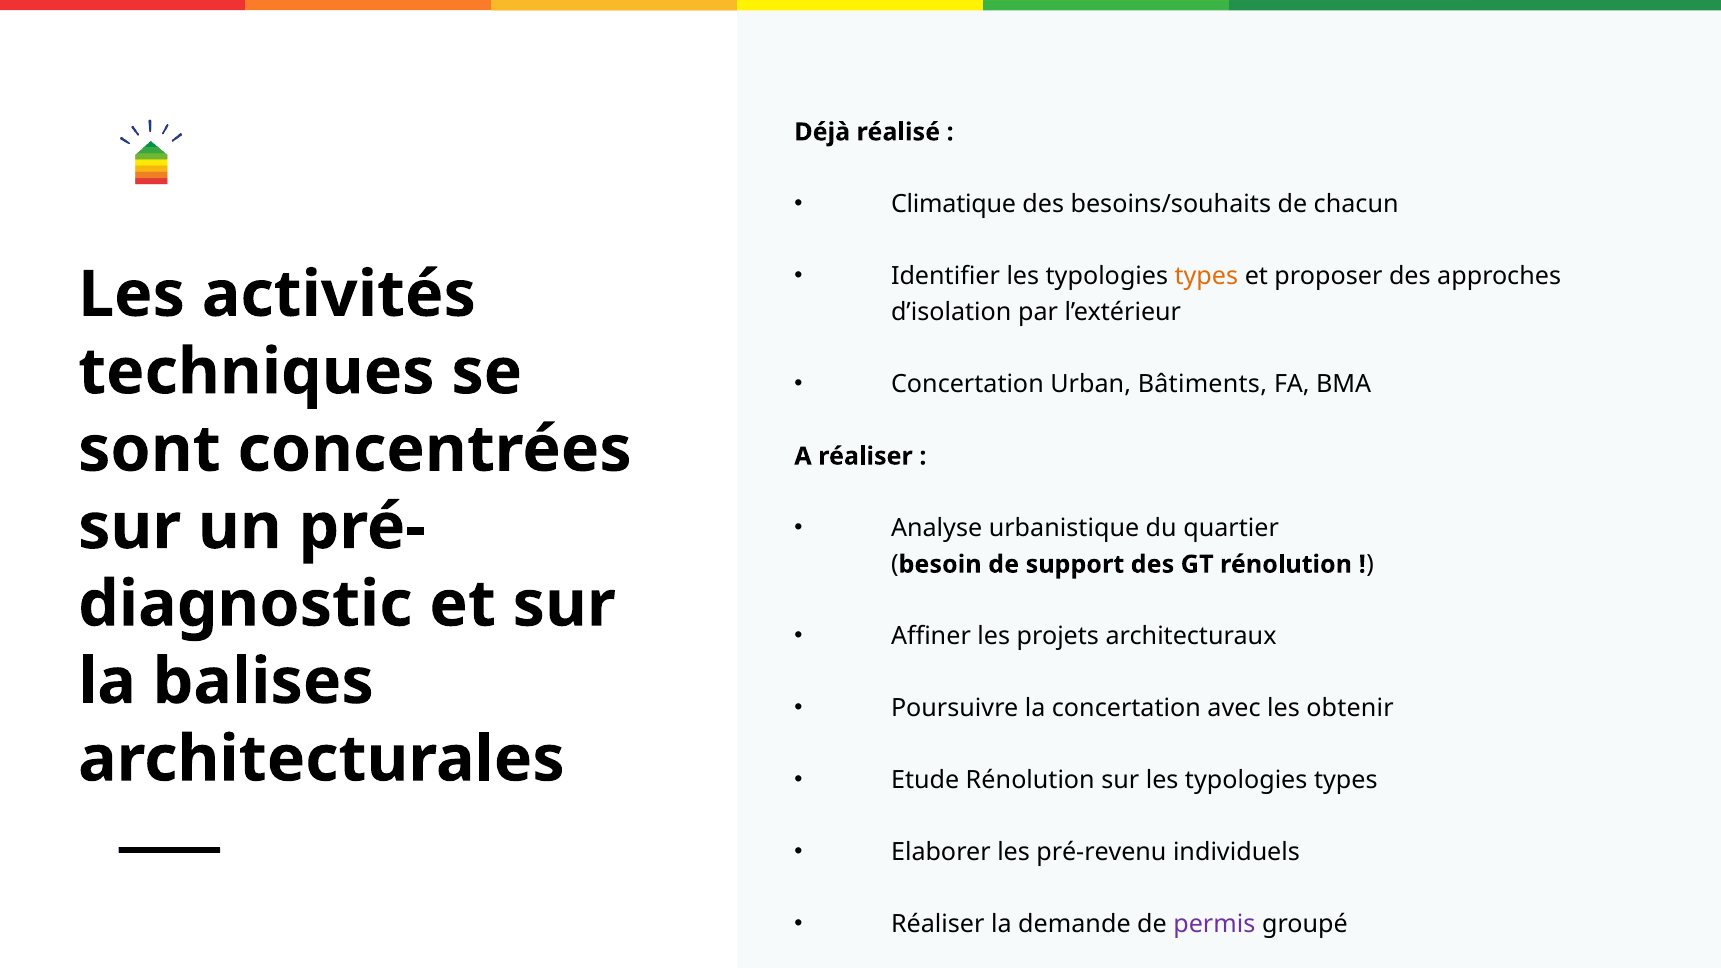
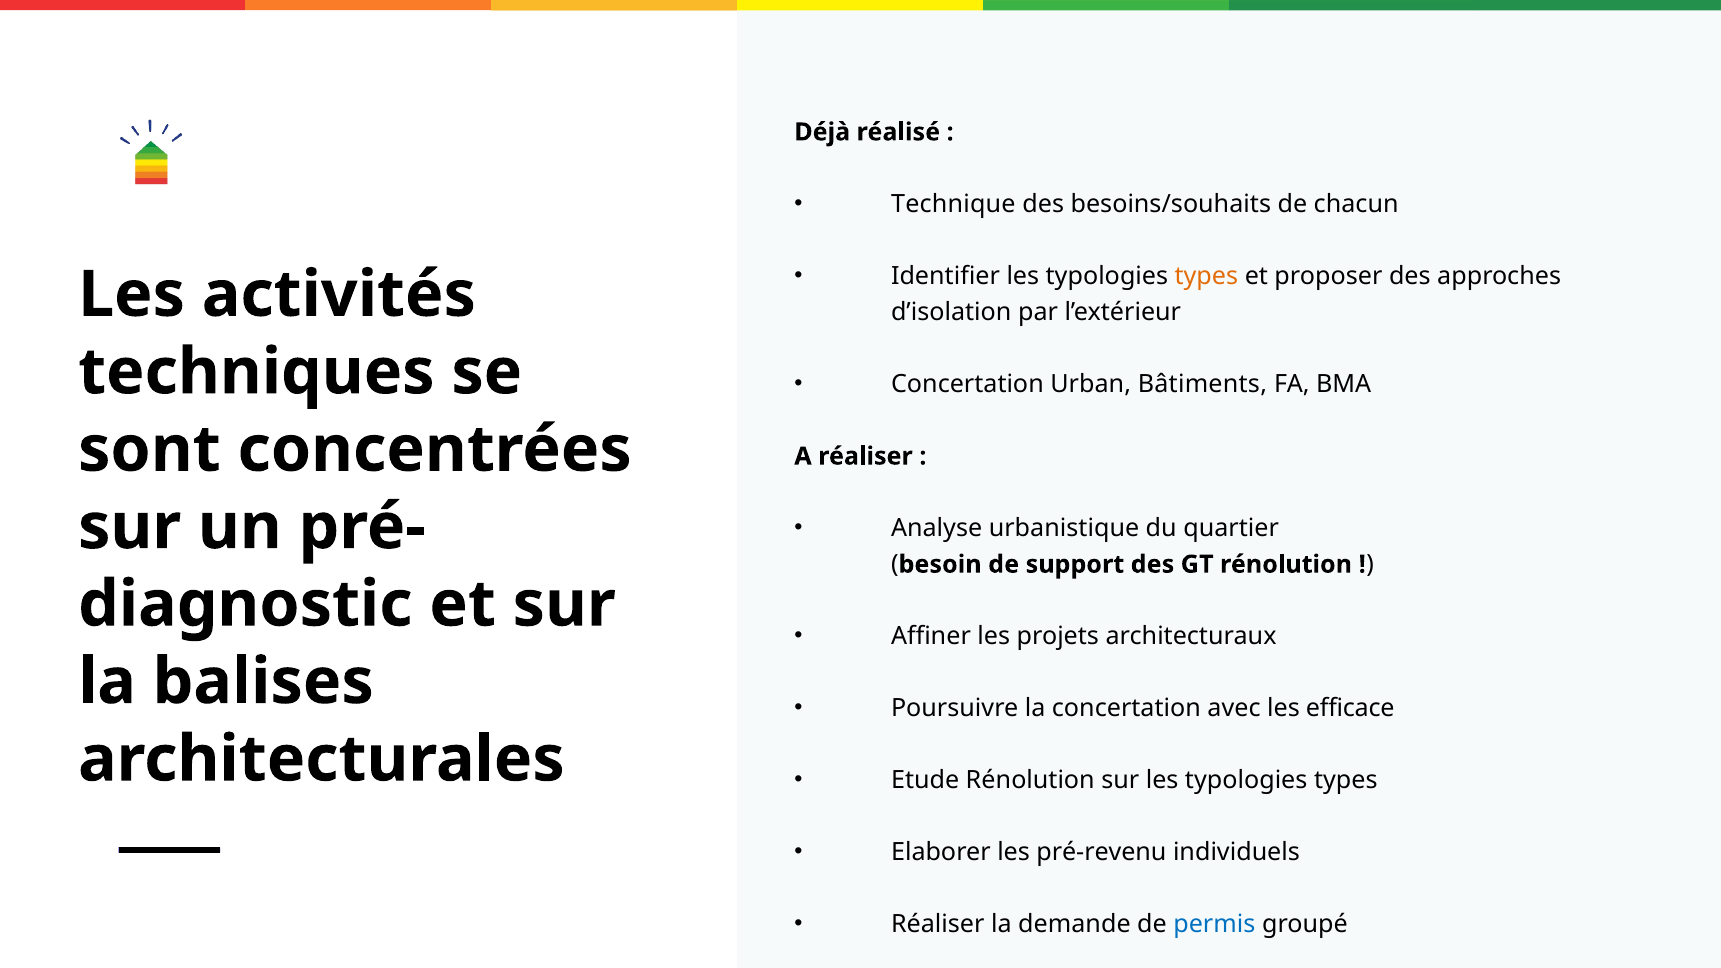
Climatique: Climatique -> Technique
obtenir: obtenir -> efficace
permis colour: purple -> blue
